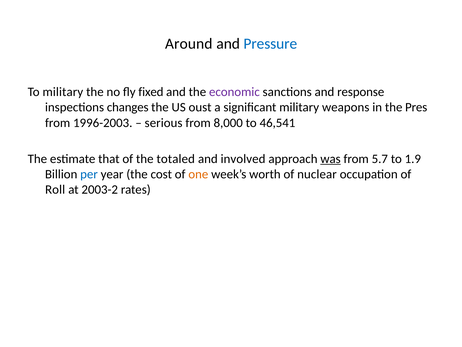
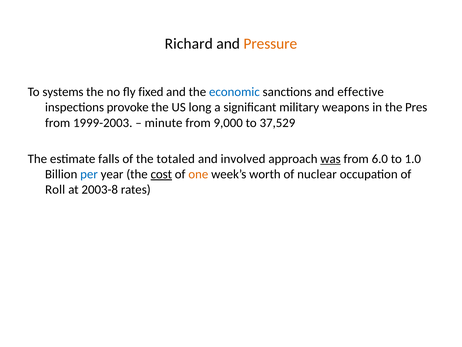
Around: Around -> Richard
Pressure colour: blue -> orange
To military: military -> systems
economic colour: purple -> blue
response: response -> effective
changes: changes -> provoke
oust: oust -> long
1996-2003: 1996-2003 -> 1999-2003
serious: serious -> minute
8,000: 8,000 -> 9,000
46,541: 46,541 -> 37,529
that: that -> falls
5.7: 5.7 -> 6.0
1.9: 1.9 -> 1.0
cost underline: none -> present
2003-2: 2003-2 -> 2003-8
